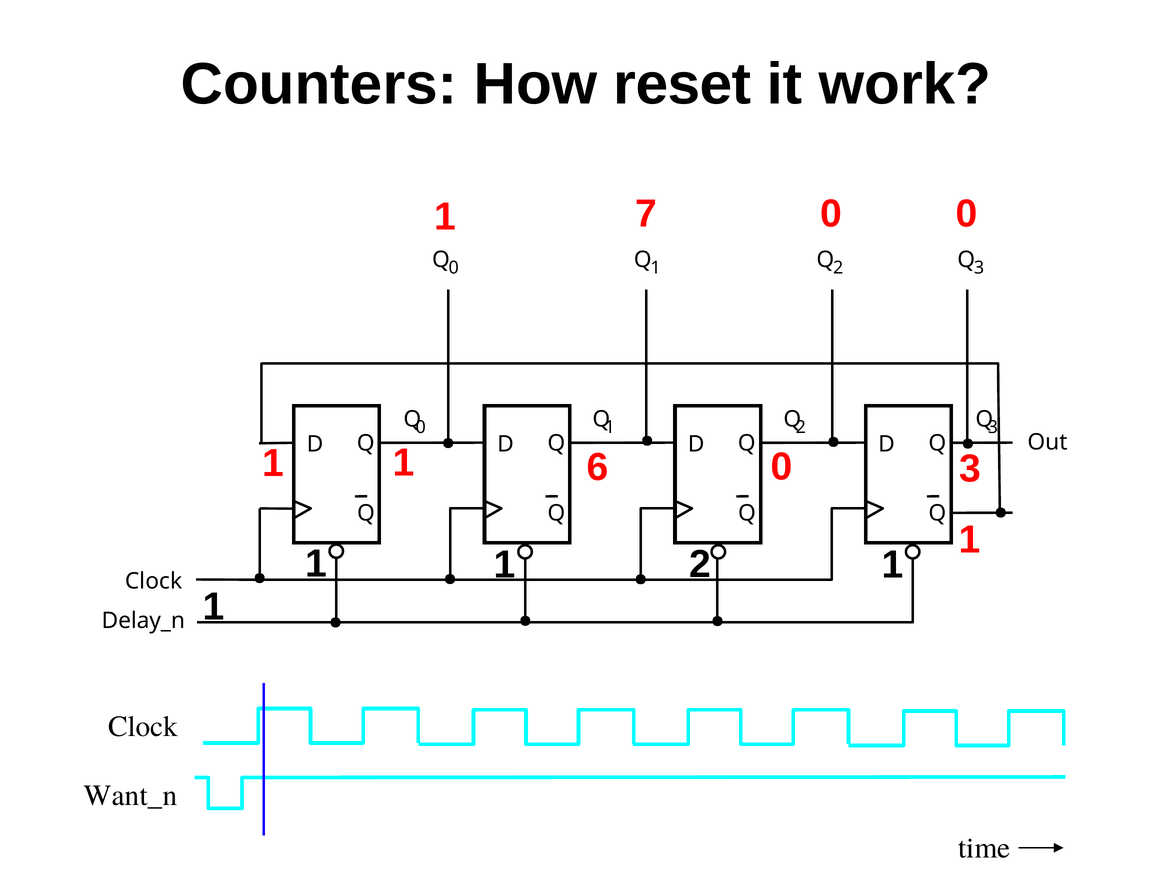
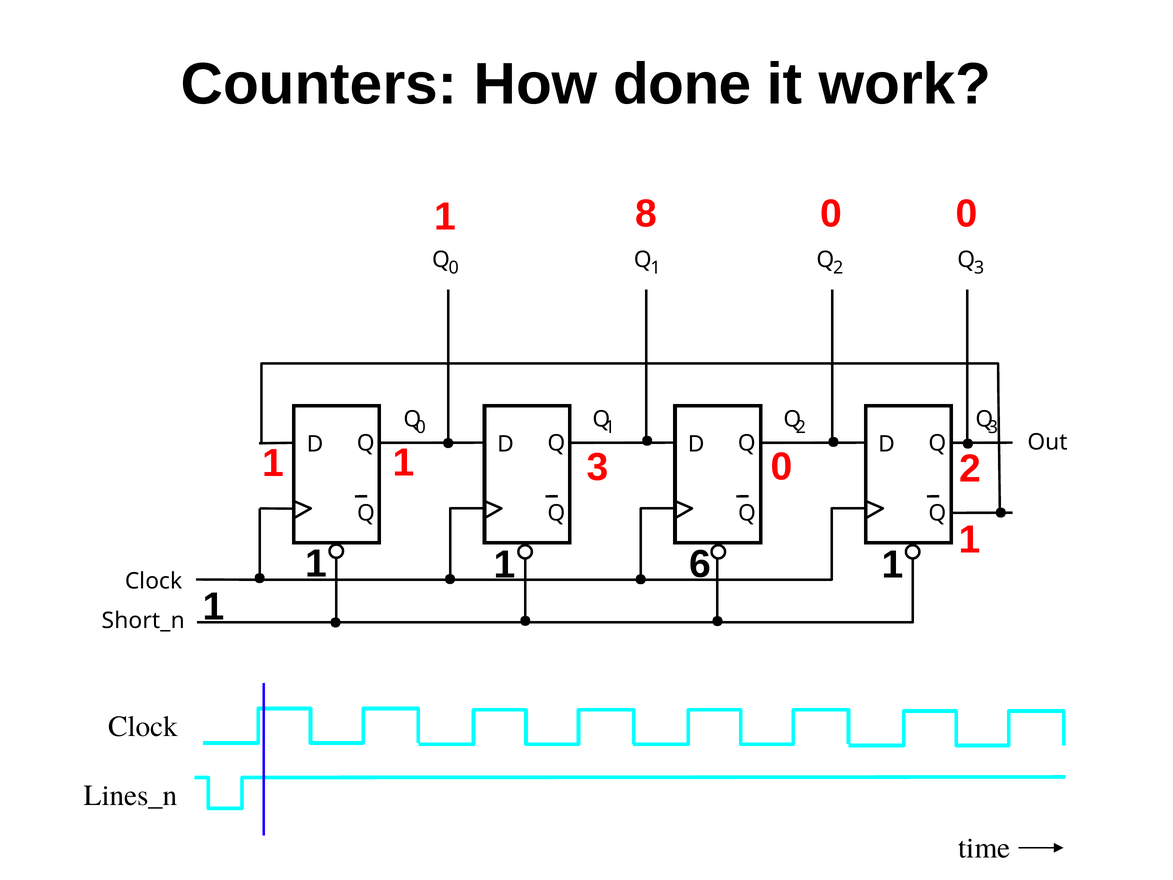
reset: reset -> done
7: 7 -> 8
1 6: 6 -> 3
0 3: 3 -> 2
1 2: 2 -> 6
Delay_n: Delay_n -> Short_n
Want_n: Want_n -> Lines_n
